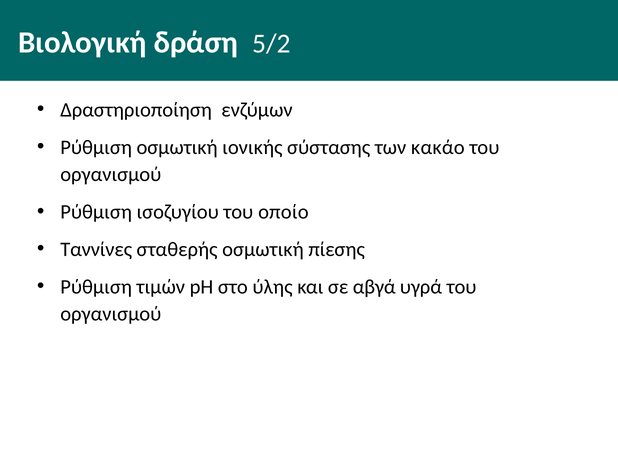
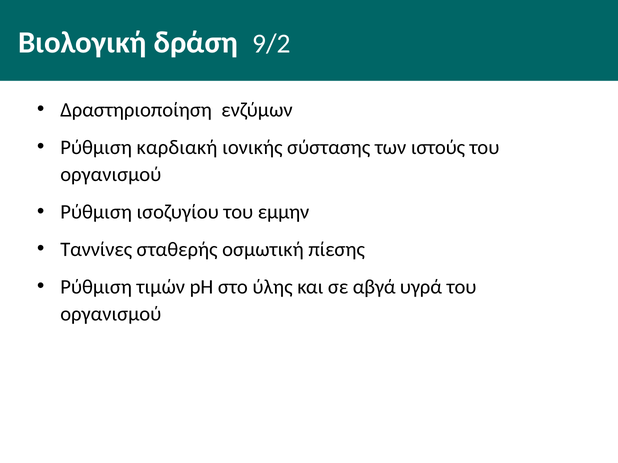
5/2: 5/2 -> 9/2
Ρύθμιση οσμωτική: οσμωτική -> καρδιακή
κακάο: κακάο -> ιστούς
οποίο: οποίο -> εμμην
